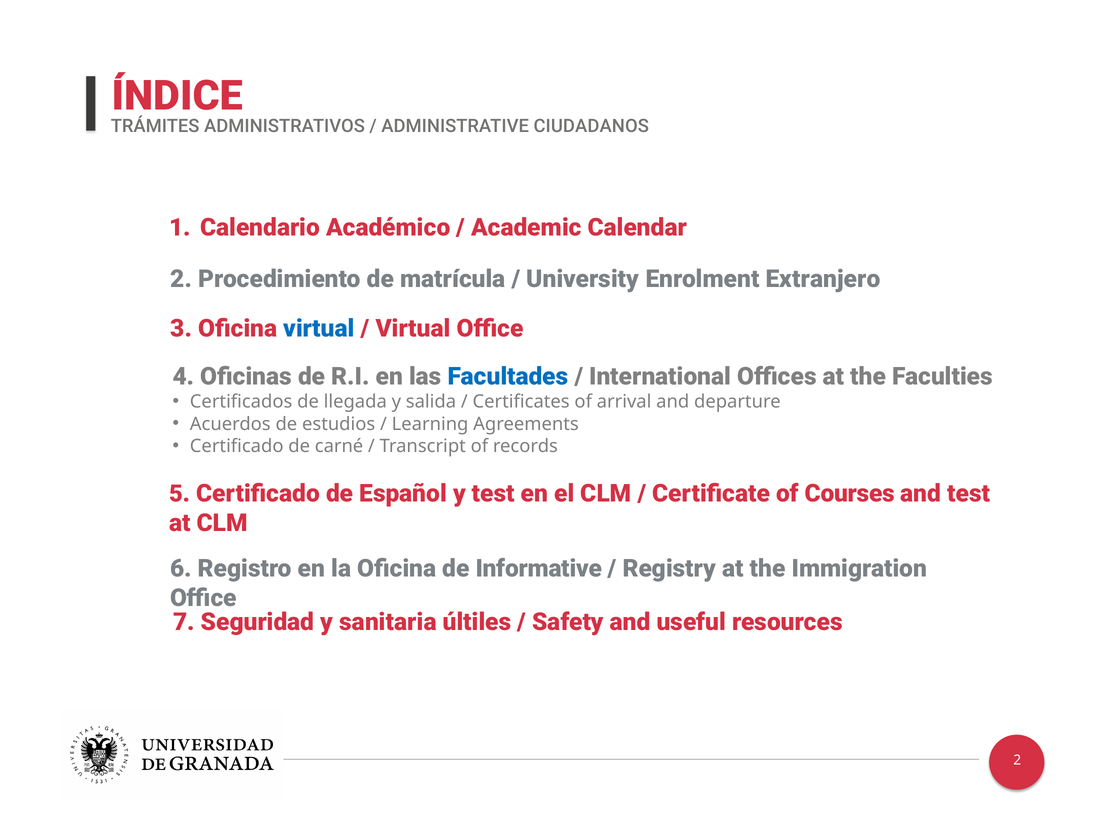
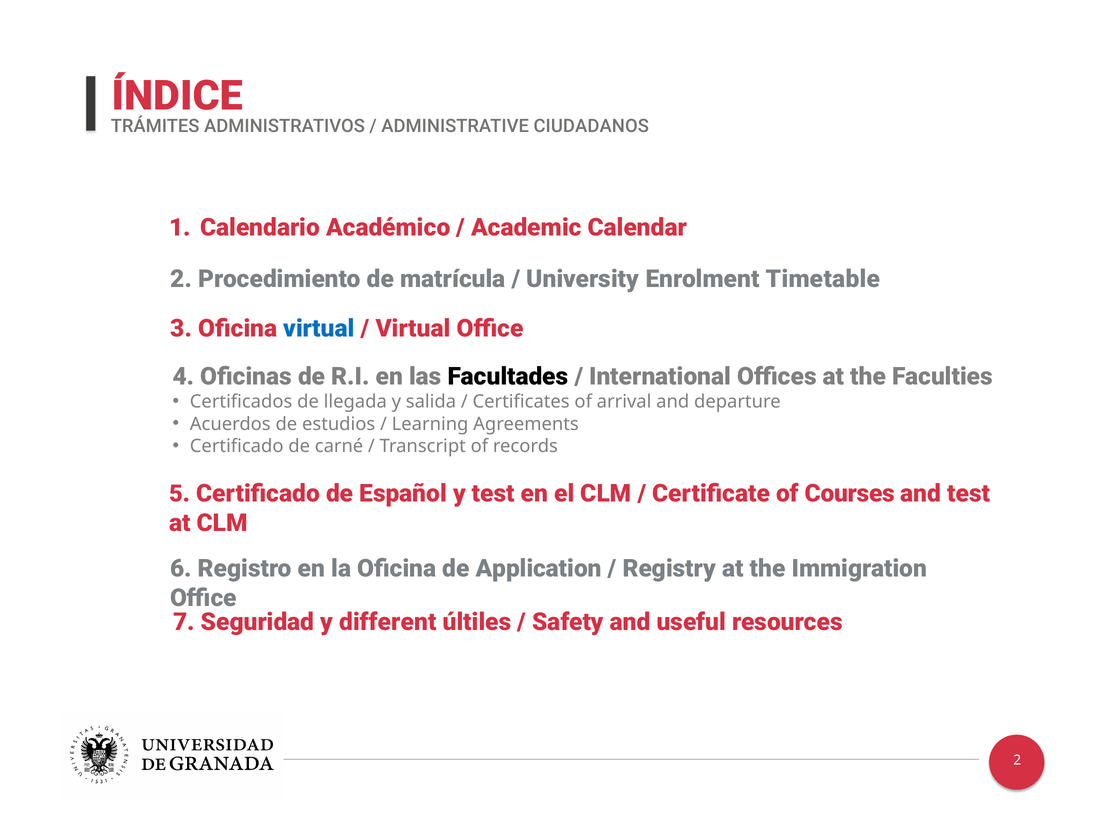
Extranjero: Extranjero -> Timetable
Facultades colour: blue -> black
Informative: Informative -> Application
sanitaria: sanitaria -> different
